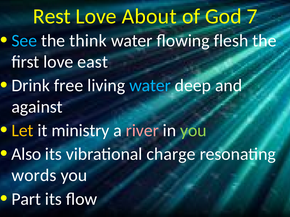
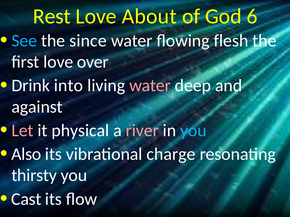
7: 7 -> 6
think: think -> since
east: east -> over
free: free -> into
water at (150, 86) colour: light blue -> pink
Let colour: yellow -> pink
ministry: ministry -> physical
you at (193, 131) colour: light green -> light blue
words: words -> thirsty
Part: Part -> Cast
